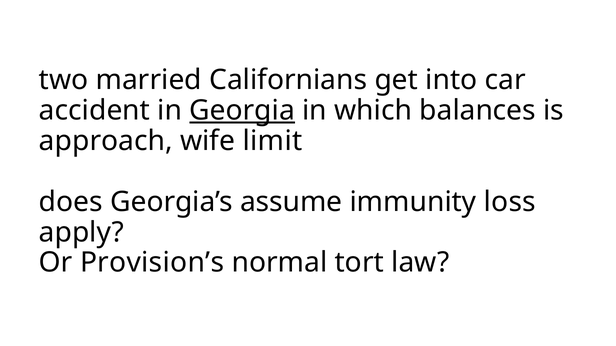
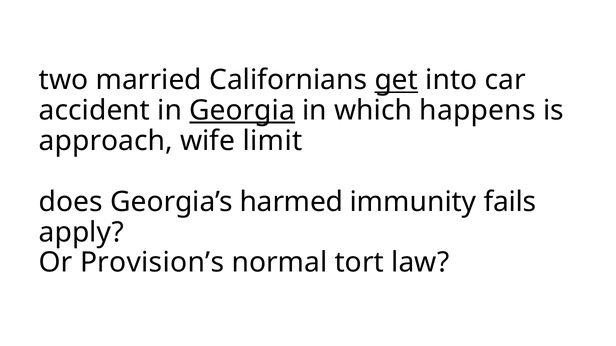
get underline: none -> present
balances: balances -> happens
assume: assume -> harmed
loss: loss -> fails
